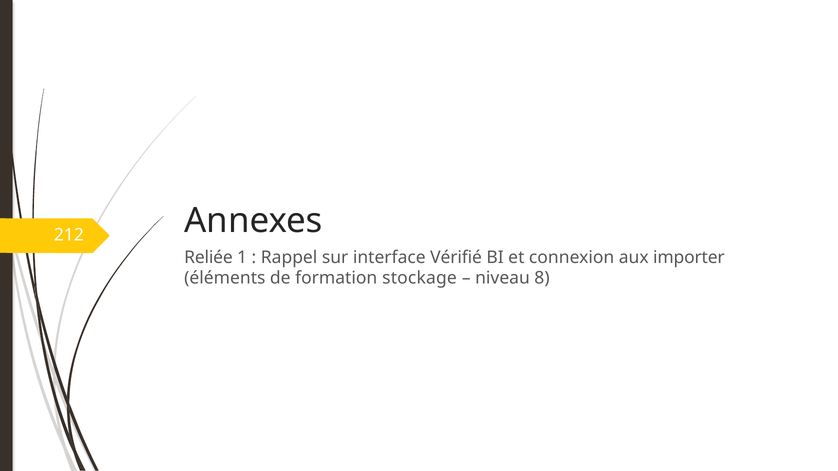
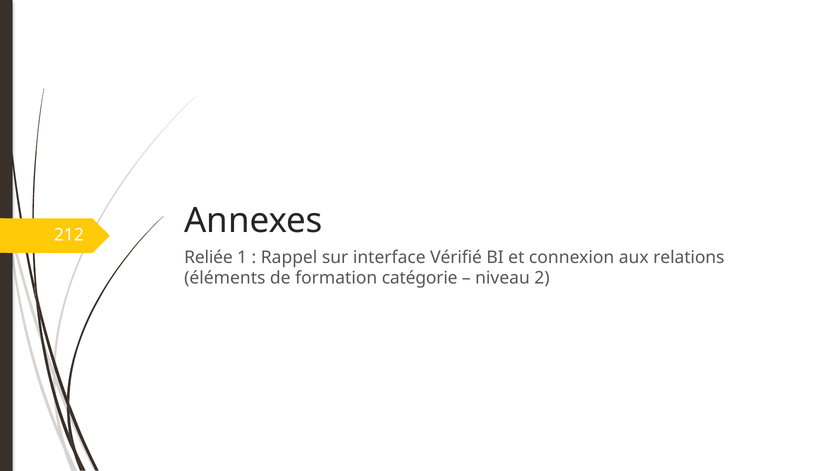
importer: importer -> relations
stockage: stockage -> catégorie
8: 8 -> 2
